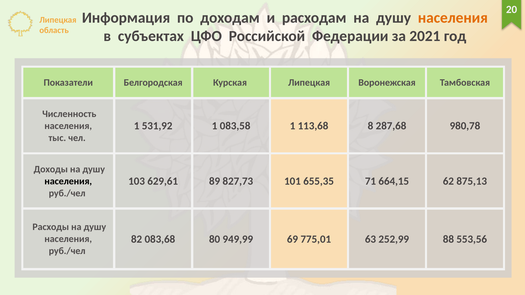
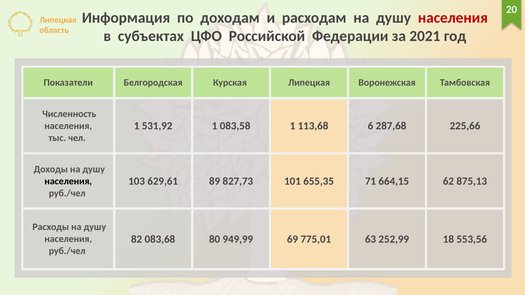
населения at (453, 18) colour: orange -> red
8: 8 -> 6
980,78: 980,78 -> 225,66
88: 88 -> 18
